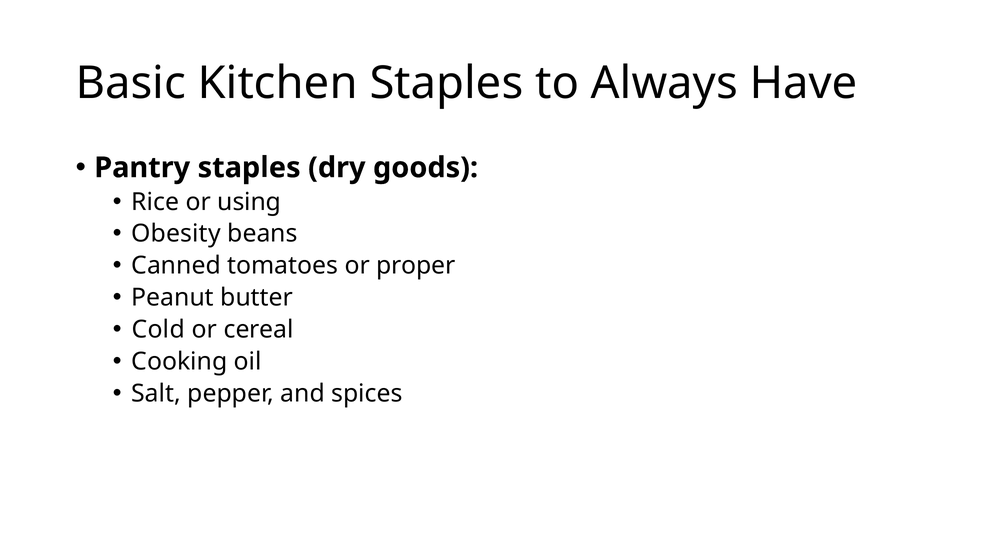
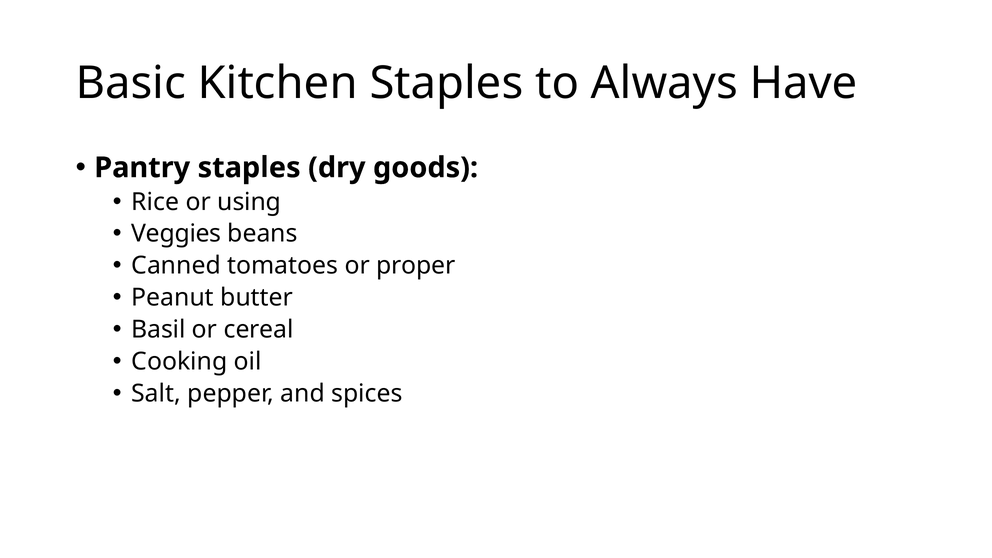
Obesity: Obesity -> Veggies
Cold: Cold -> Basil
